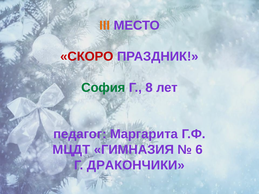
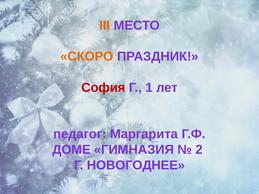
СКОРО colour: red -> orange
София colour: green -> red
8: 8 -> 1
МЦДТ: МЦДТ -> ДОМЕ
6: 6 -> 2
ДРАКОНЧИКИ: ДРАКОНЧИКИ -> НОВОГОДНЕЕ
